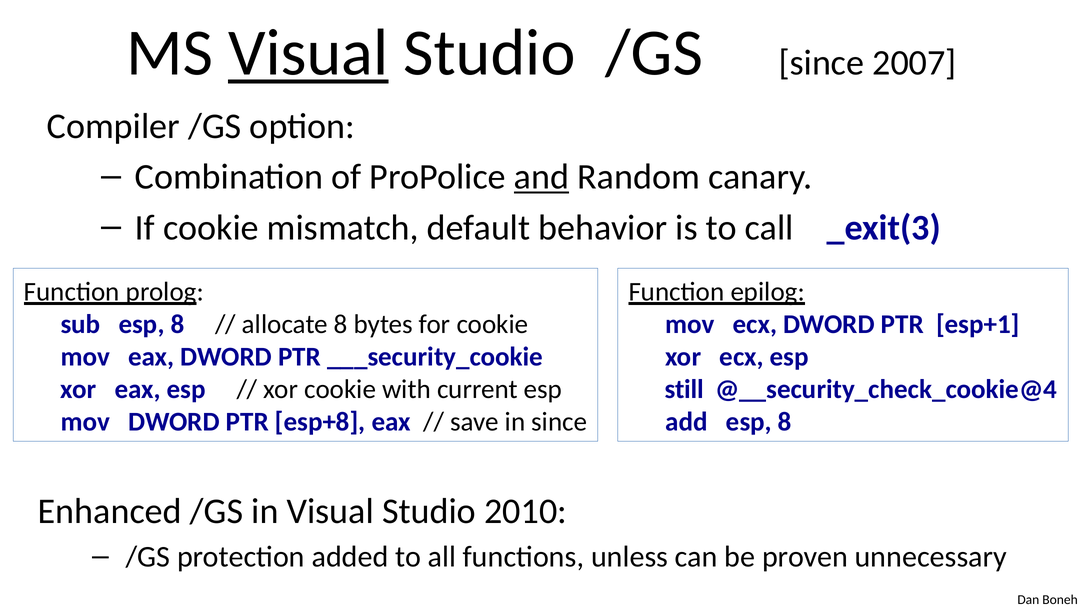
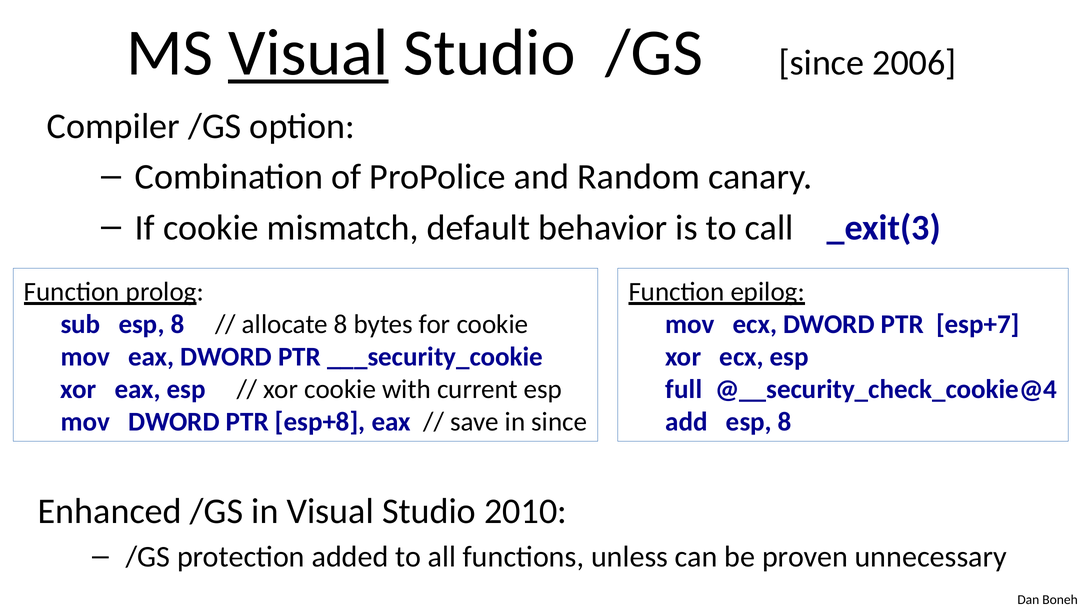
2007: 2007 -> 2006
and underline: present -> none
esp+1: esp+1 -> esp+7
still: still -> full
